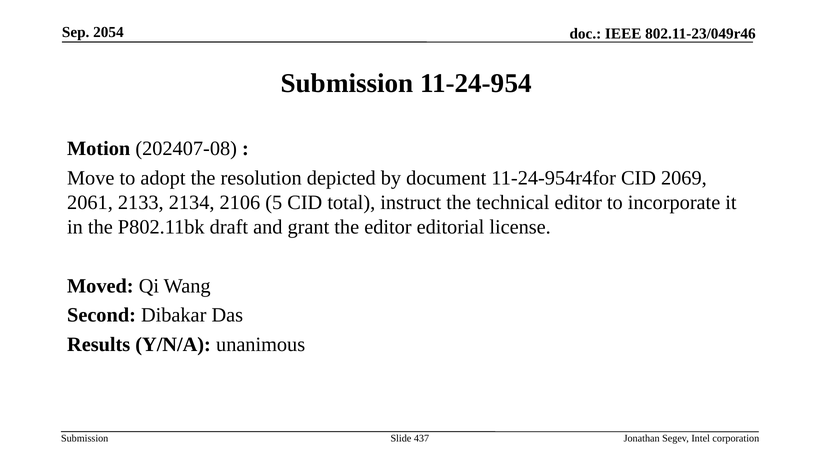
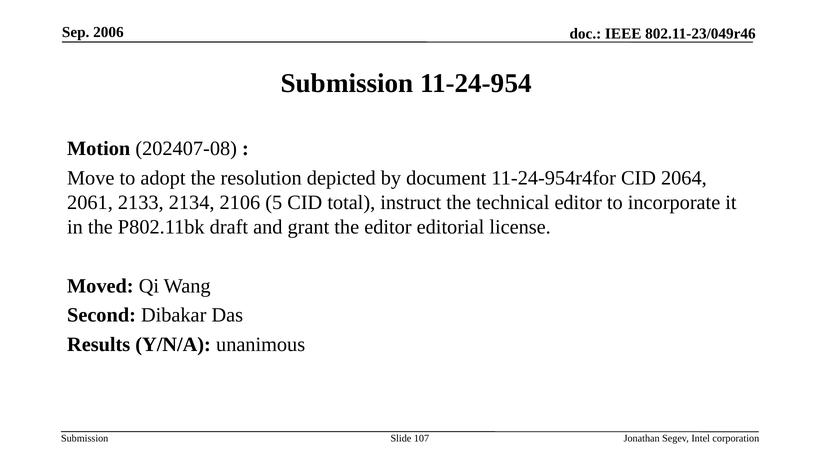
2054: 2054 -> 2006
2069: 2069 -> 2064
437: 437 -> 107
